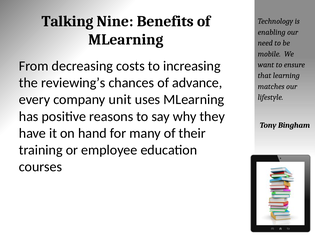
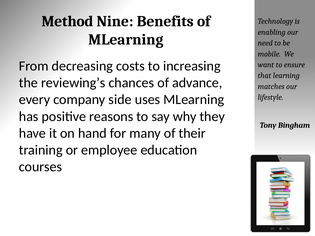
Talking: Talking -> Method
unit: unit -> side
